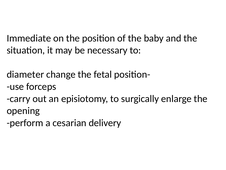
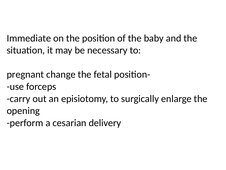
diameter: diameter -> pregnant
